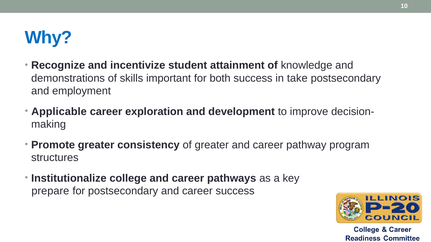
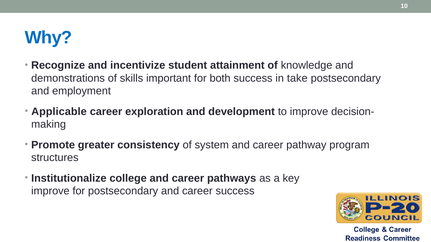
of greater: greater -> system
prepare at (50, 191): prepare -> improve
